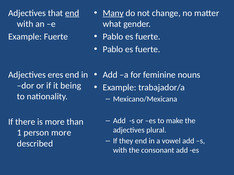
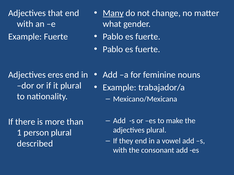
end at (72, 13) underline: present -> none
it being: being -> plural
person more: more -> plural
